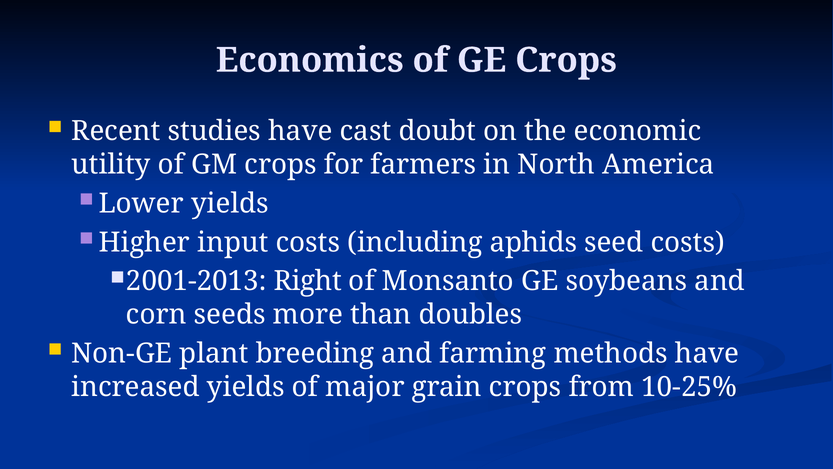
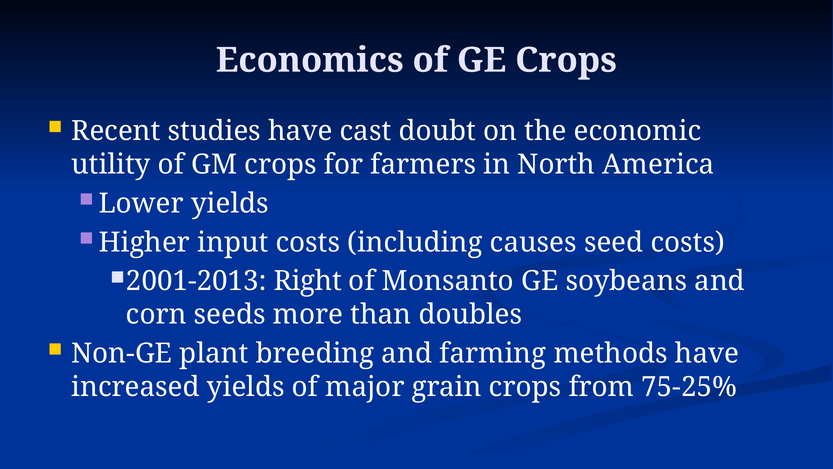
aphids: aphids -> causes
10-25%: 10-25% -> 75-25%
